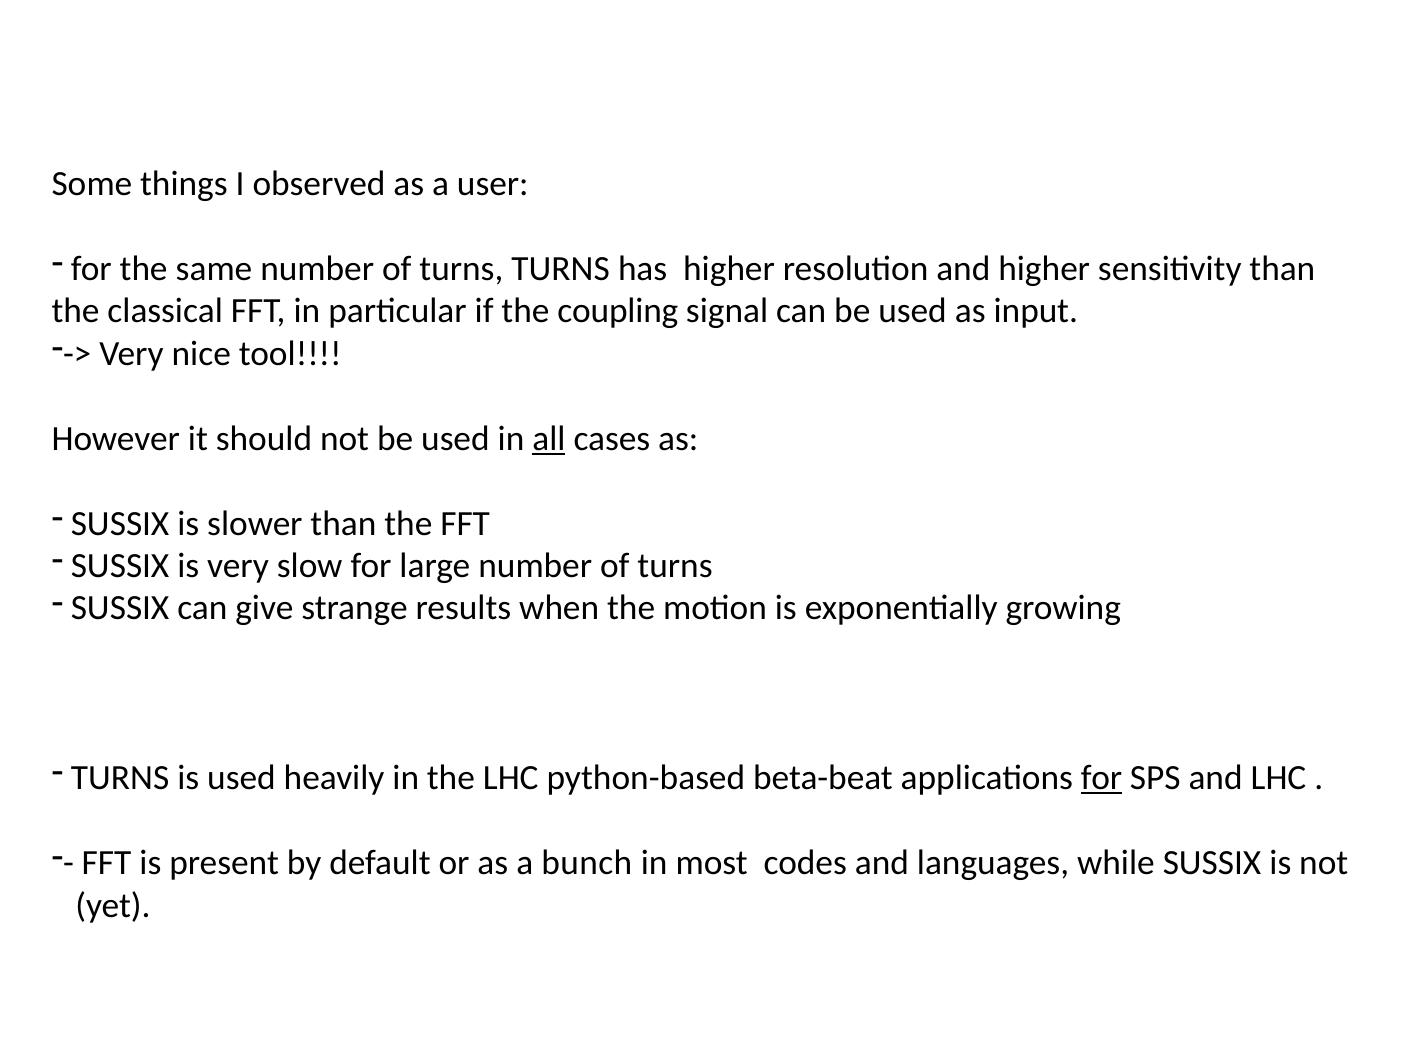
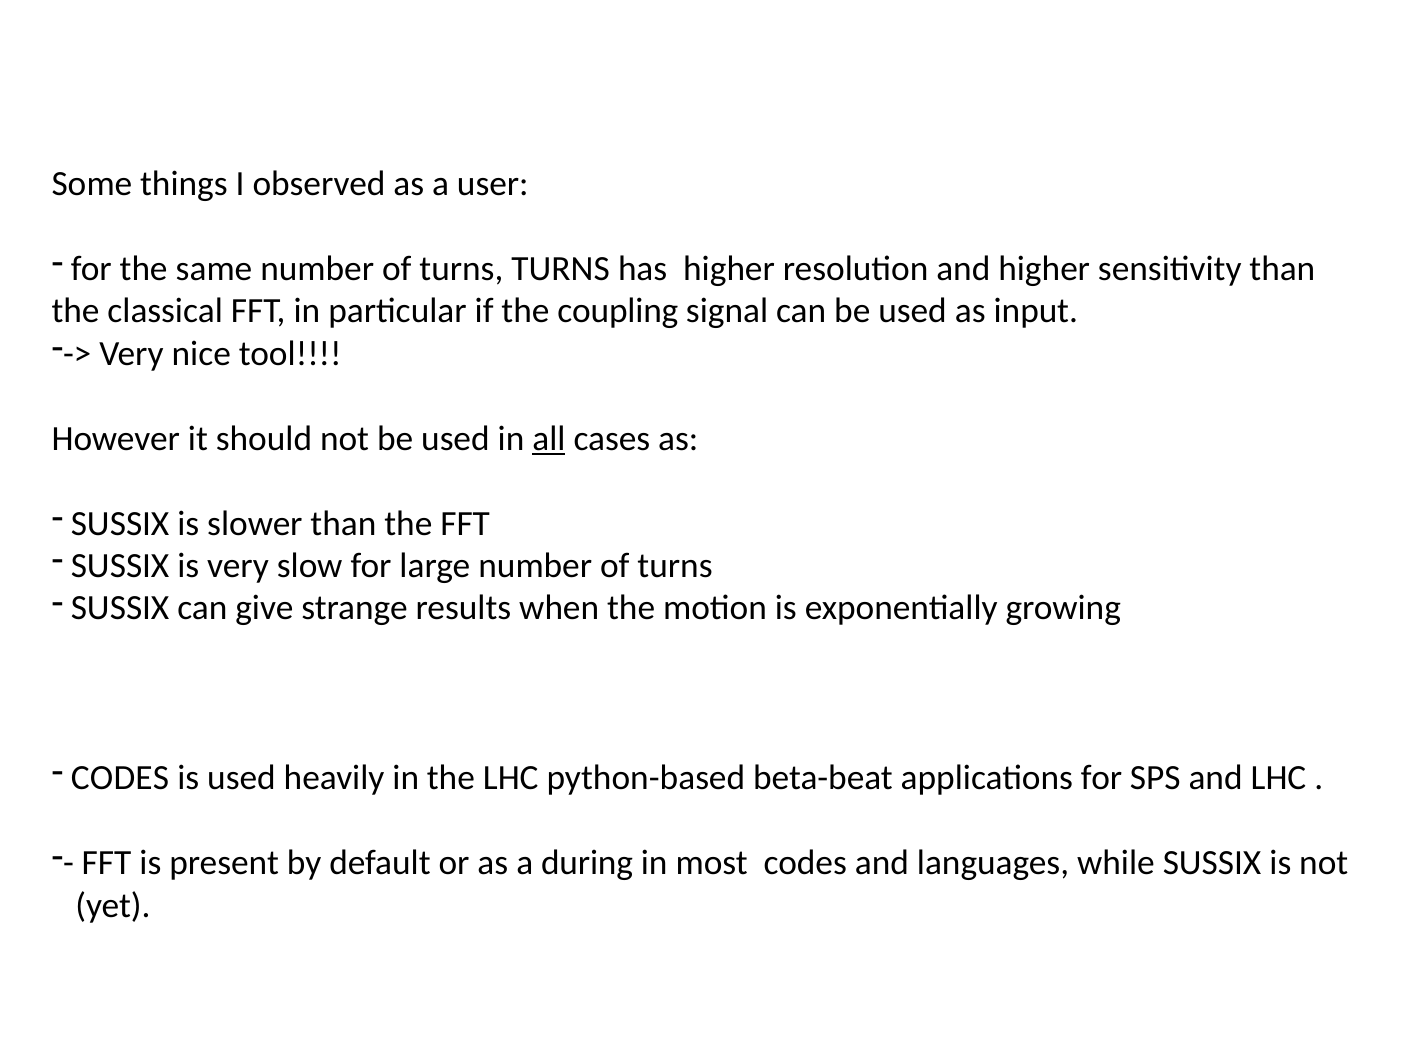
TURNS at (120, 778): TURNS -> CODES
for at (1102, 778) underline: present -> none
bunch: bunch -> during
